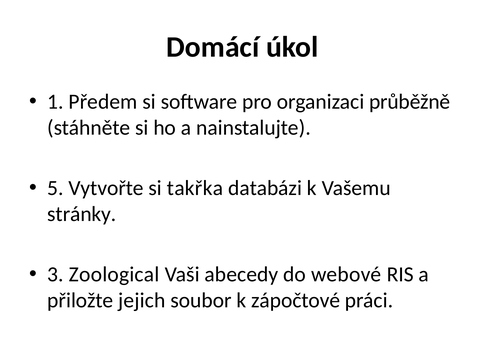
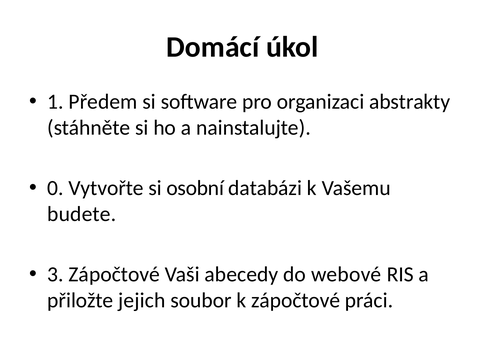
průběžně: průběžně -> abstrakty
5: 5 -> 0
takřka: takřka -> osobní
stránky: stránky -> budete
3 Zoological: Zoological -> Zápočtové
